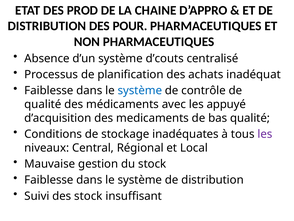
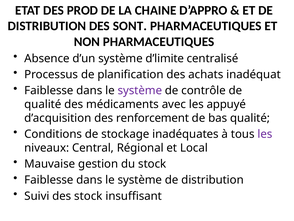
POUR: POUR -> SONT
d’couts: d’couts -> d’limite
système at (140, 90) colour: blue -> purple
medicaments: medicaments -> renforcement
